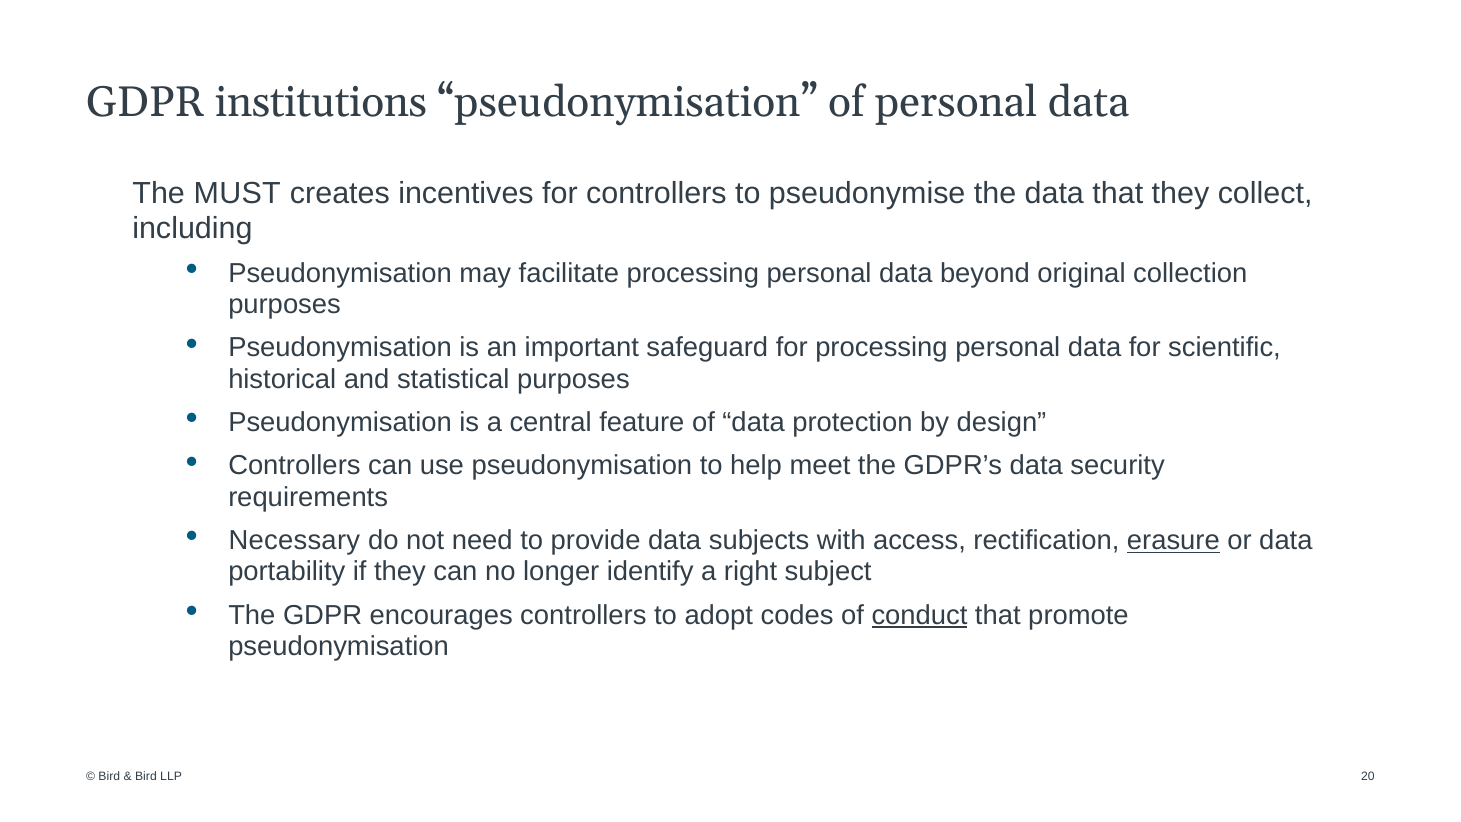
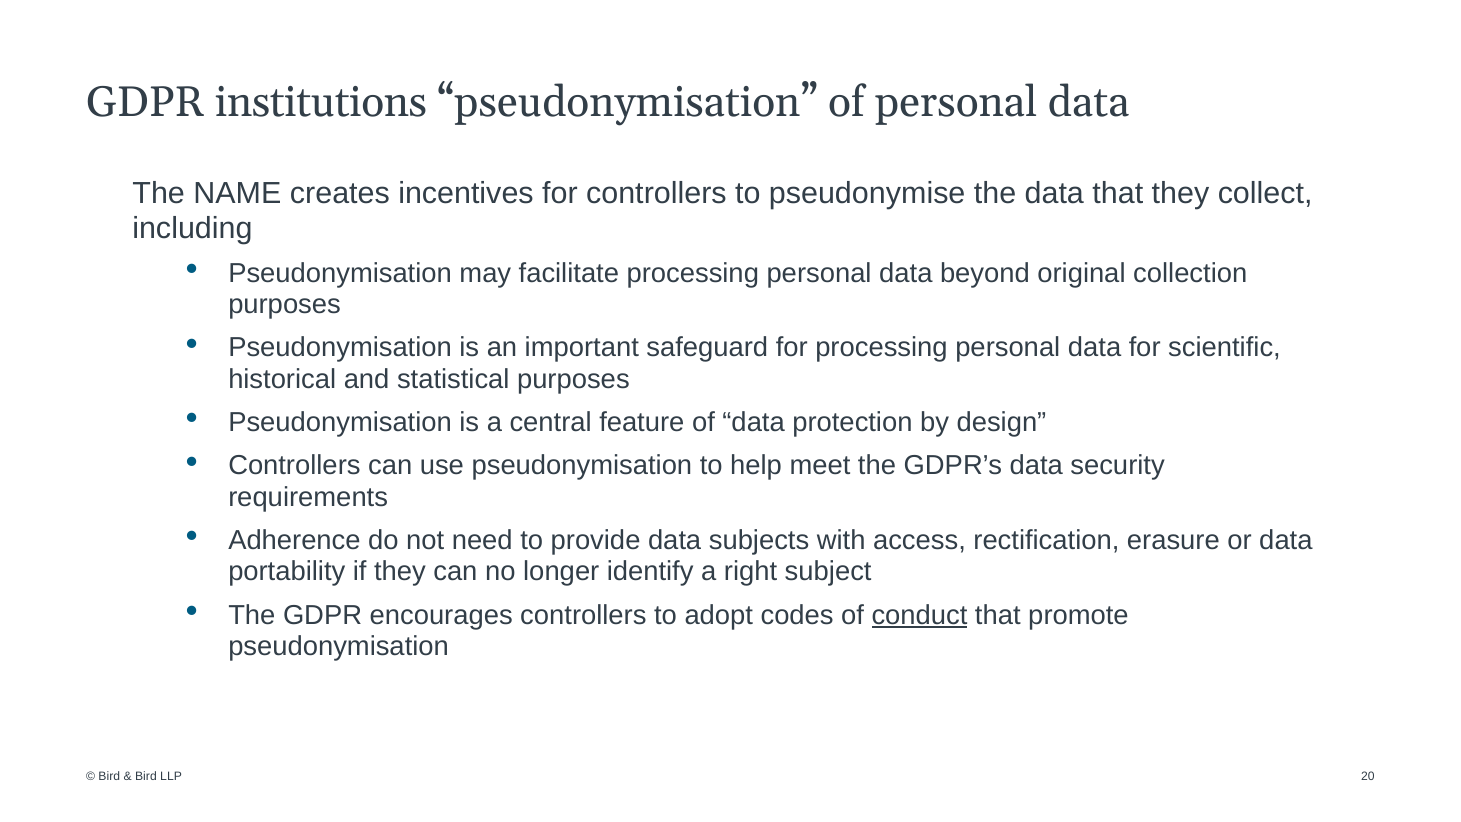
MUST: MUST -> NAME
Necessary: Necessary -> Adherence
erasure underline: present -> none
